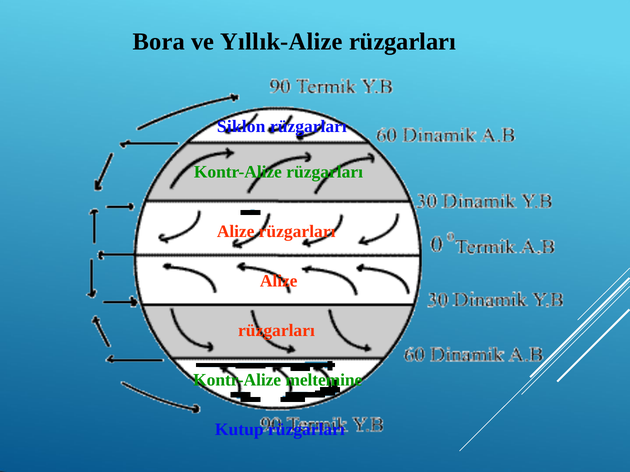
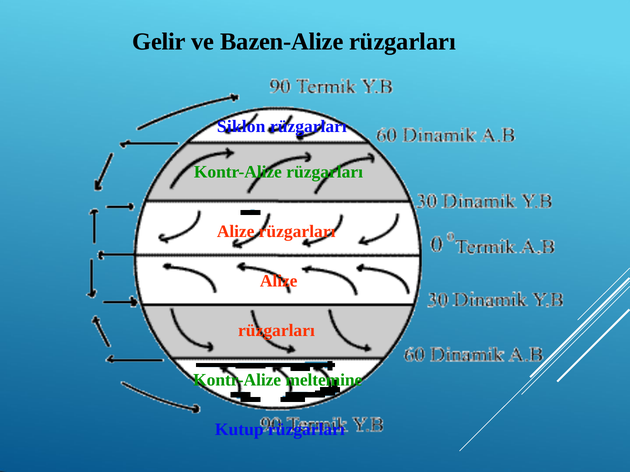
Bora: Bora -> Gelir
Yıllık-Alize: Yıllık-Alize -> Bazen-Alize
